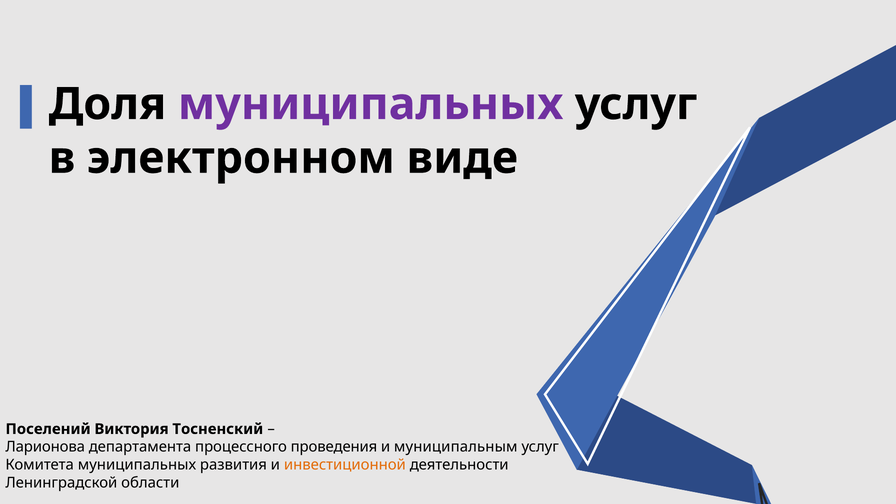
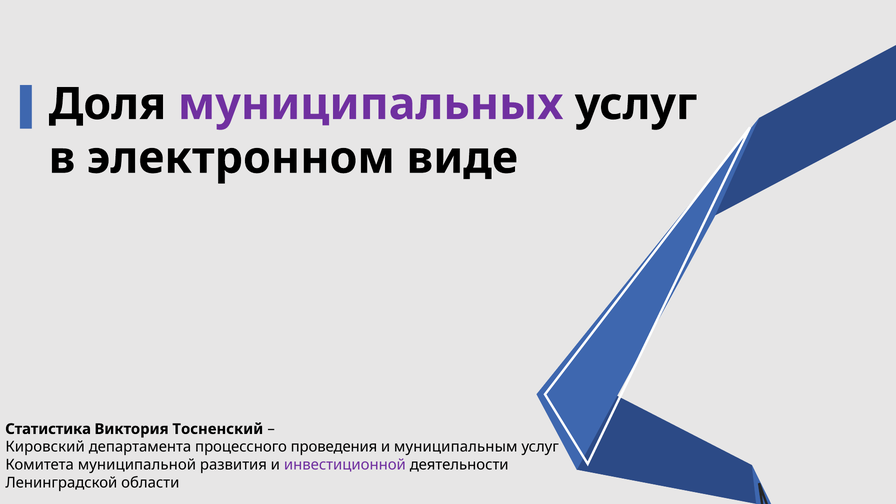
Поселений: Поселений -> Статистика
Ларионова: Ларионова -> Кировский
Комитета муниципальных: муниципальных -> муниципальной
инвестиционной colour: orange -> purple
